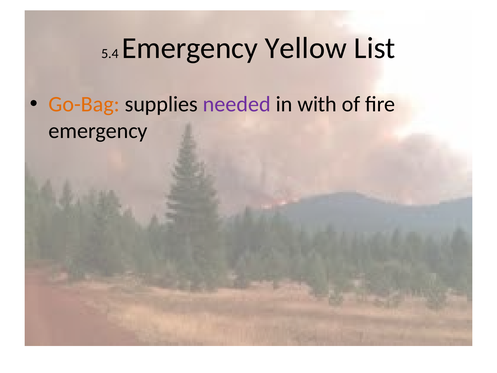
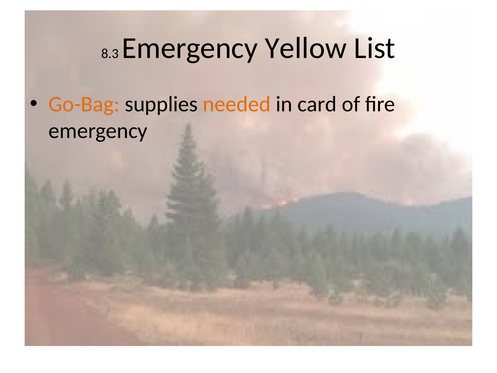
5.4: 5.4 -> 8.3
needed colour: purple -> orange
with: with -> card
